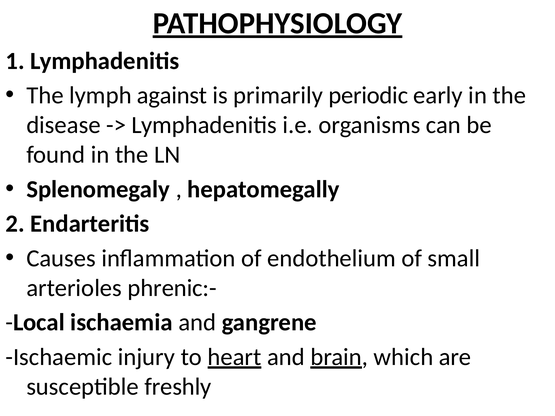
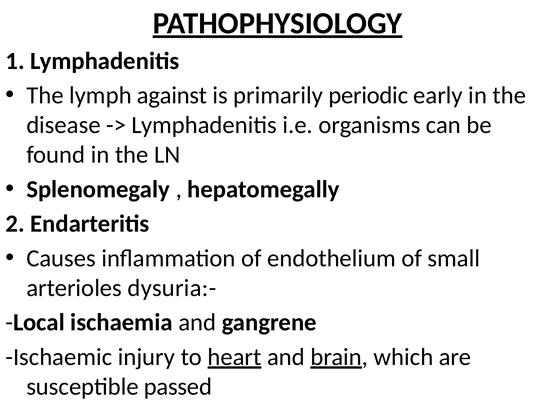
phrenic:-: phrenic:- -> dysuria:-
freshly: freshly -> passed
